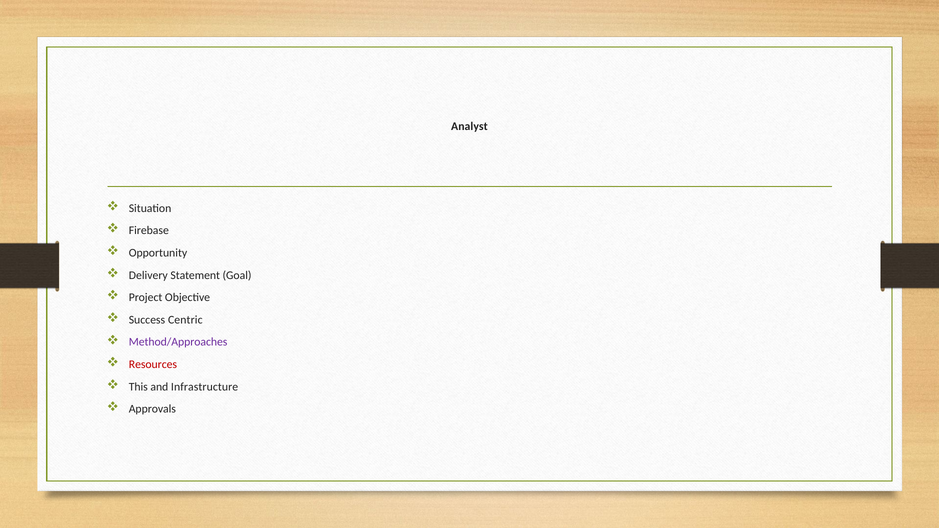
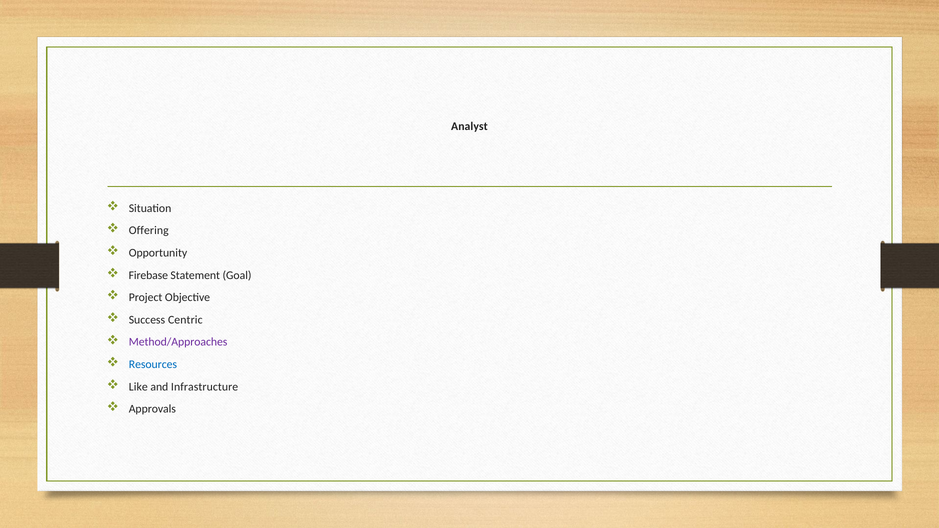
Firebase: Firebase -> Offering
Delivery: Delivery -> Firebase
Resources colour: red -> blue
This: This -> Like
